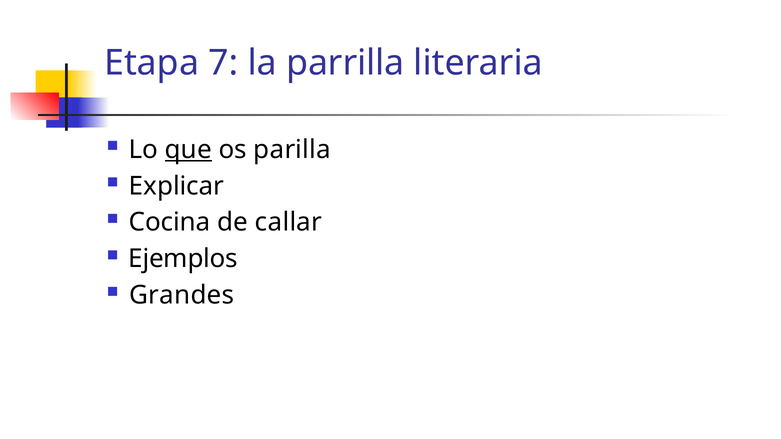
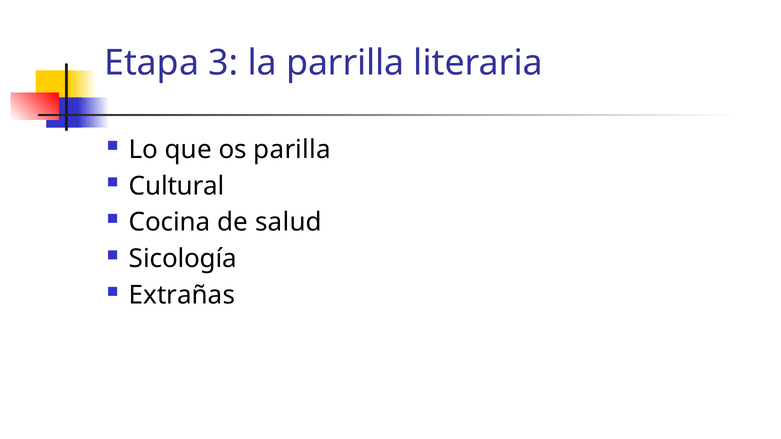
7: 7 -> 3
que underline: present -> none
Explicar: Explicar -> Cultural
callar: callar -> salud
Ejemplos: Ejemplos -> Sicología
Grandes: Grandes -> Extrañas
